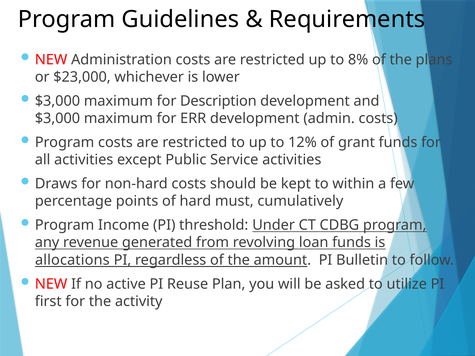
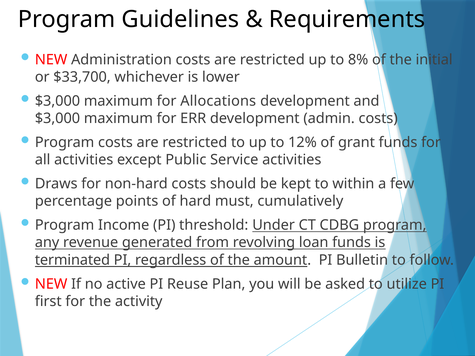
plans: plans -> initial
$23,000: $23,000 -> $33,700
Description: Description -> Allocations
allocations: allocations -> terminated
